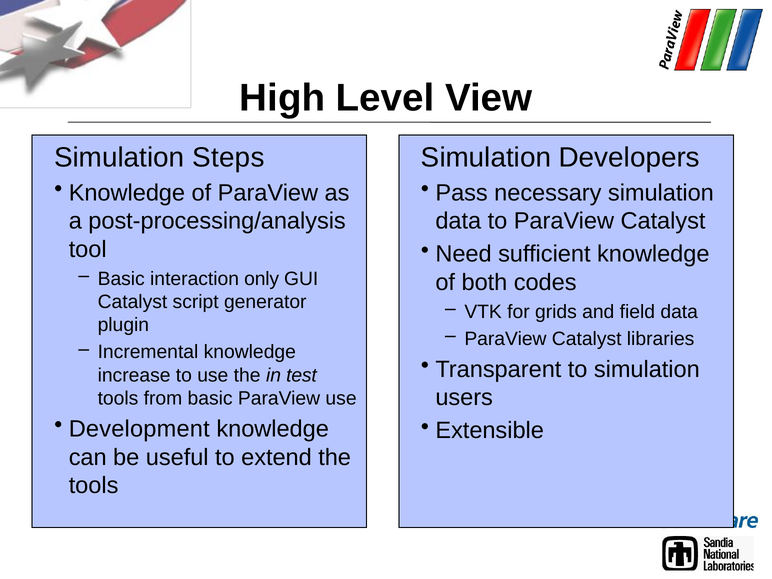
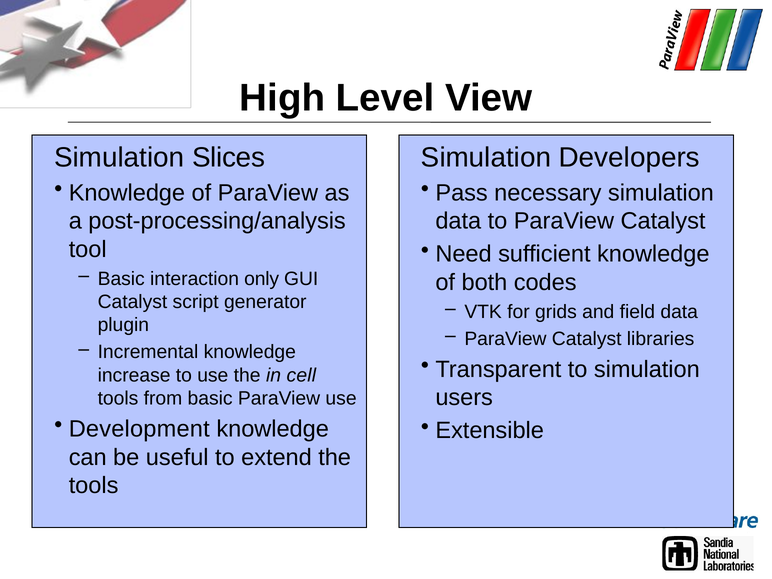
Steps: Steps -> Slices
test: test -> cell
